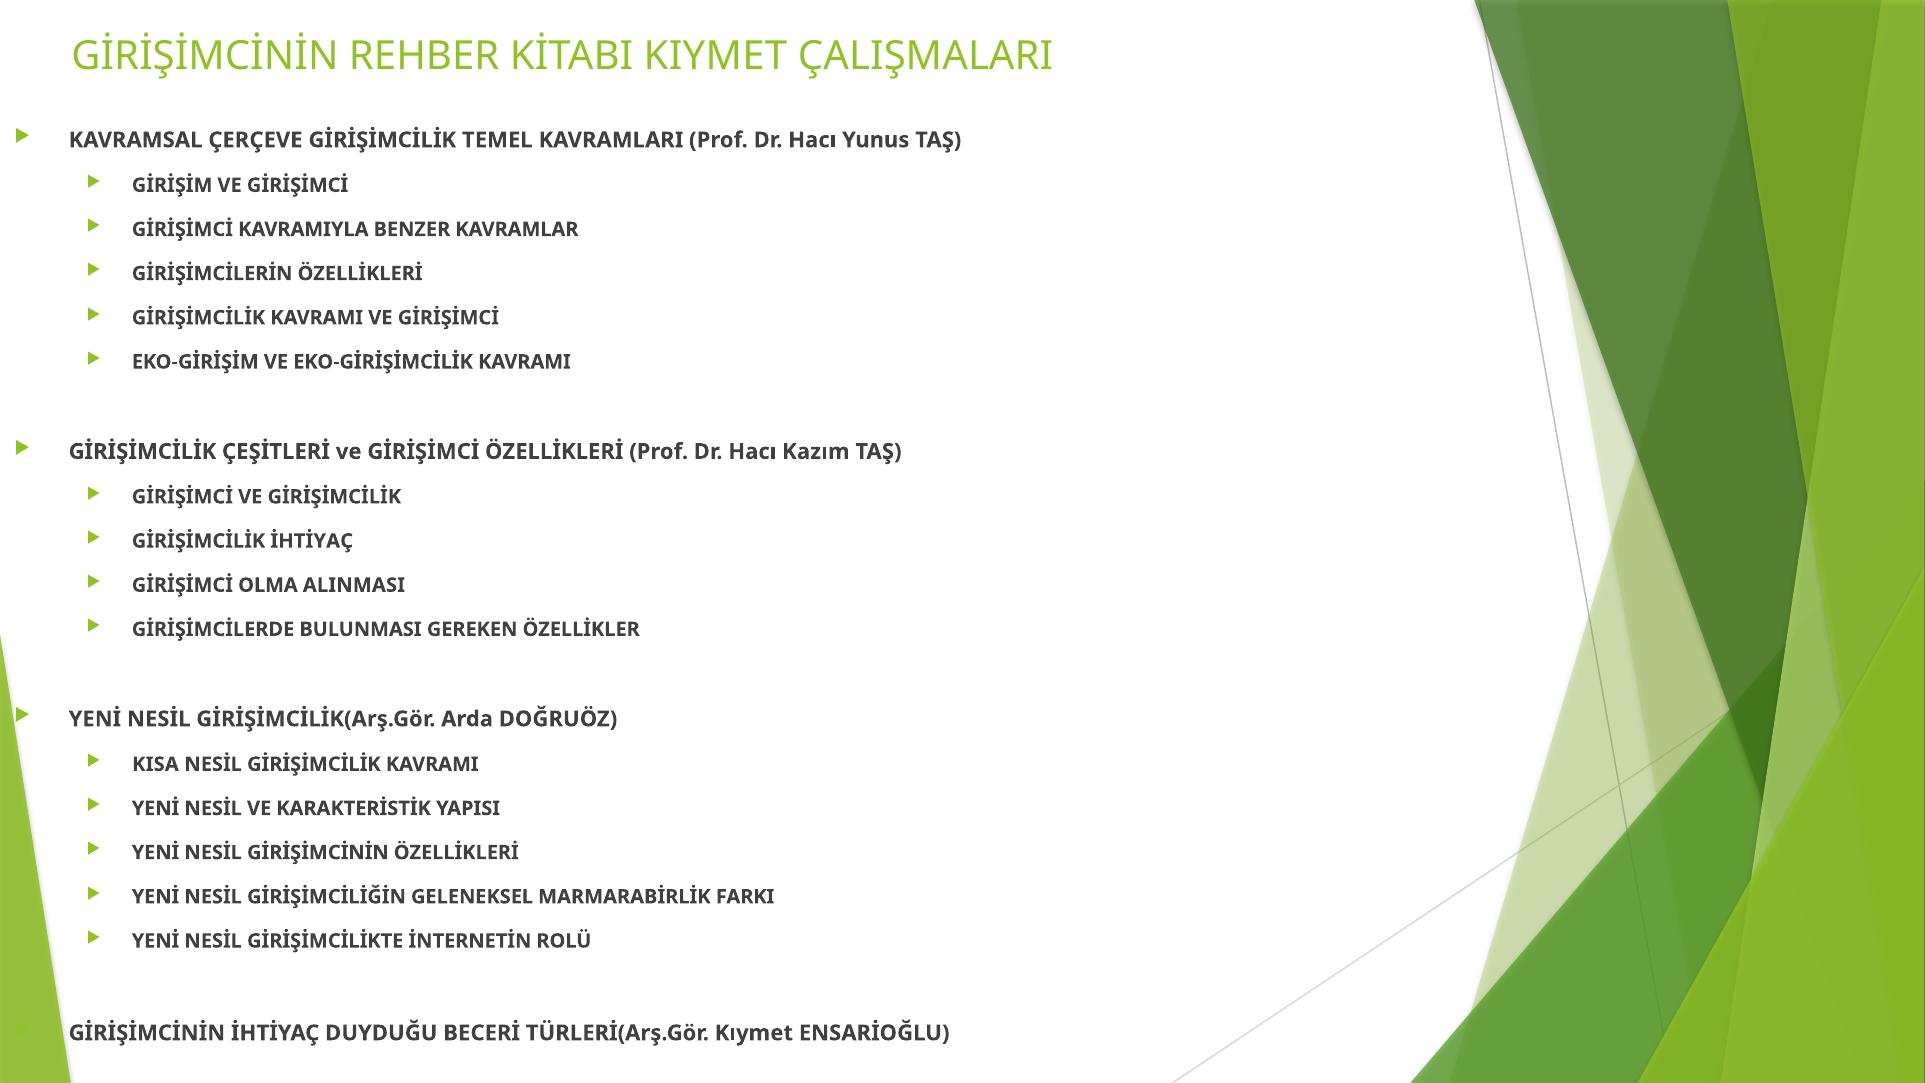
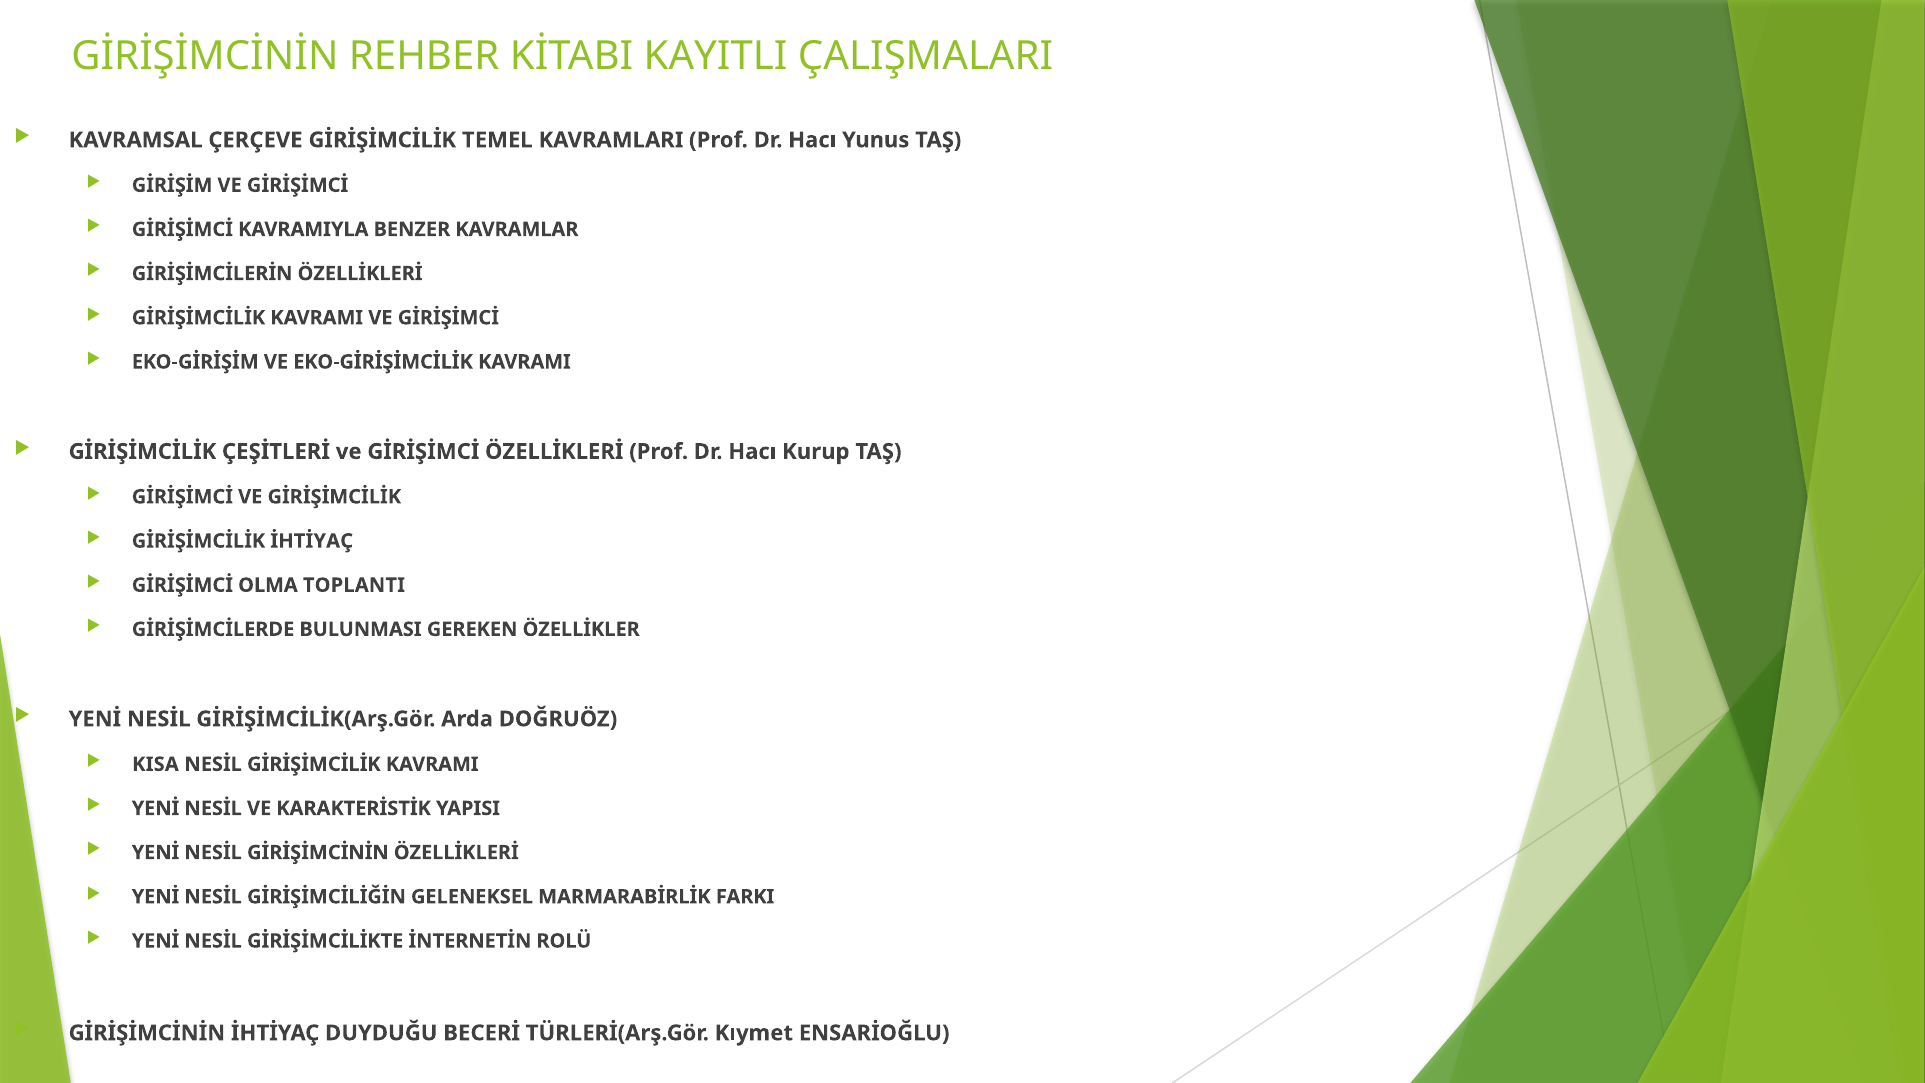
KIYMET: KIYMET -> KAYITLI
Kazım: Kazım -> Kurup
ALINMASI: ALINMASI -> TOPLANTI
